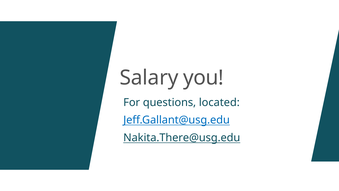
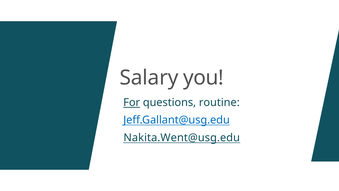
For underline: none -> present
located: located -> routine
Nakita.There@usg.edu: Nakita.There@usg.edu -> Nakita.Went@usg.edu
